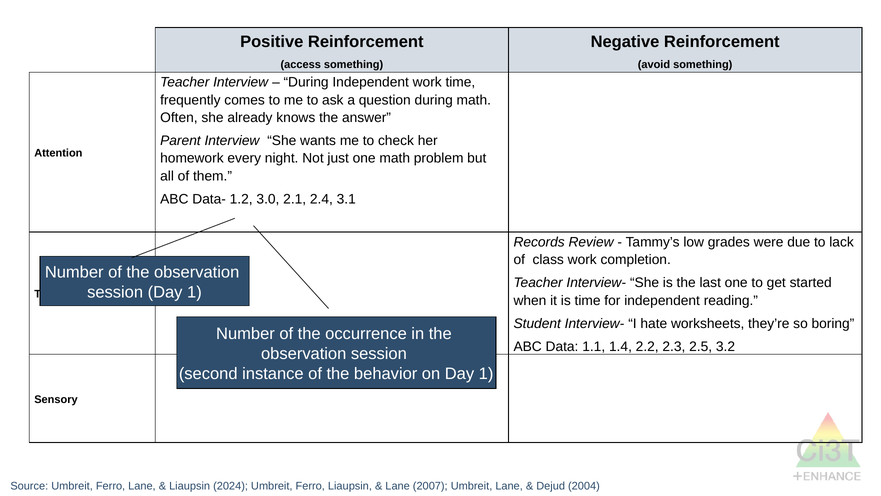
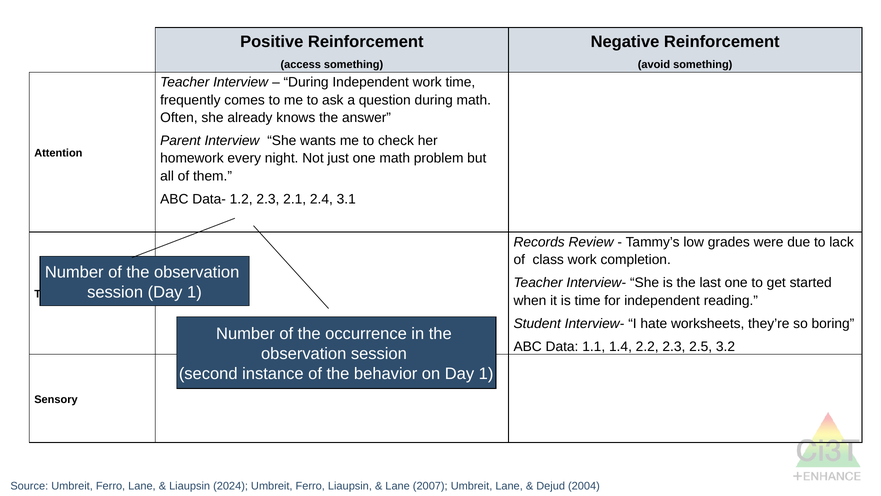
1.2 3.0: 3.0 -> 2.3
